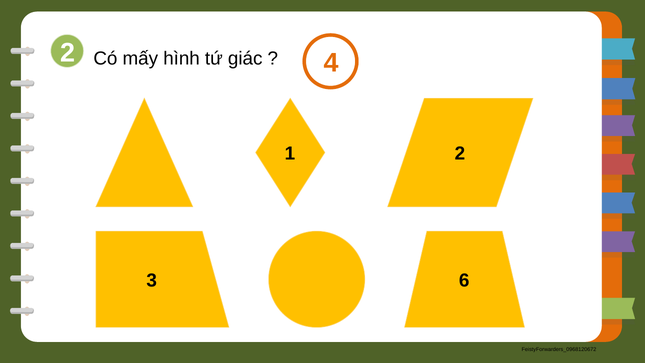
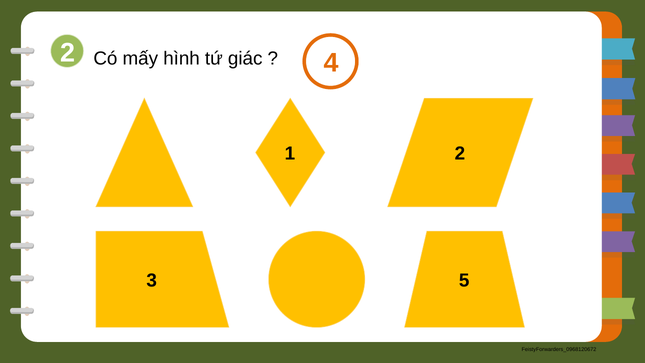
6: 6 -> 5
